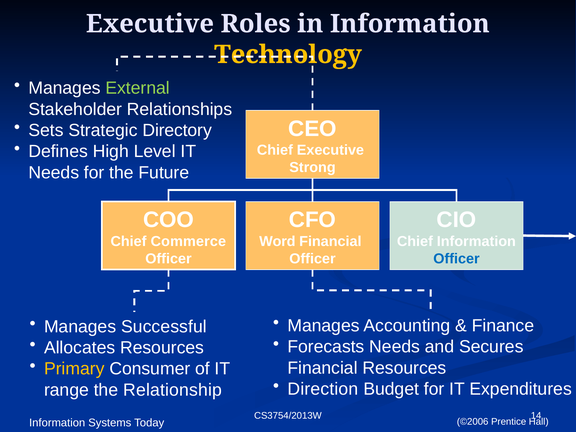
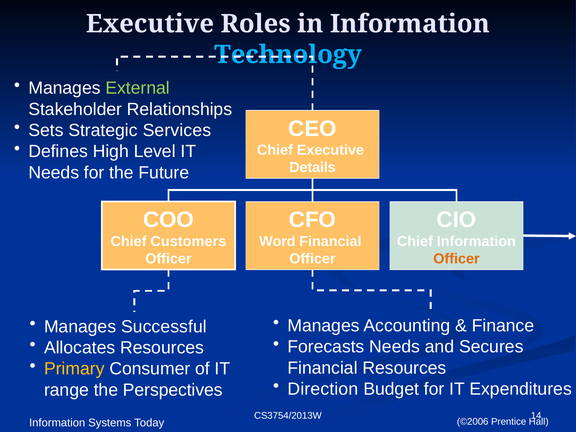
Technology colour: yellow -> light blue
Directory: Directory -> Services
Strong: Strong -> Details
Commerce: Commerce -> Customers
Officer at (456, 259) colour: blue -> orange
Relationship: Relationship -> Perspectives
